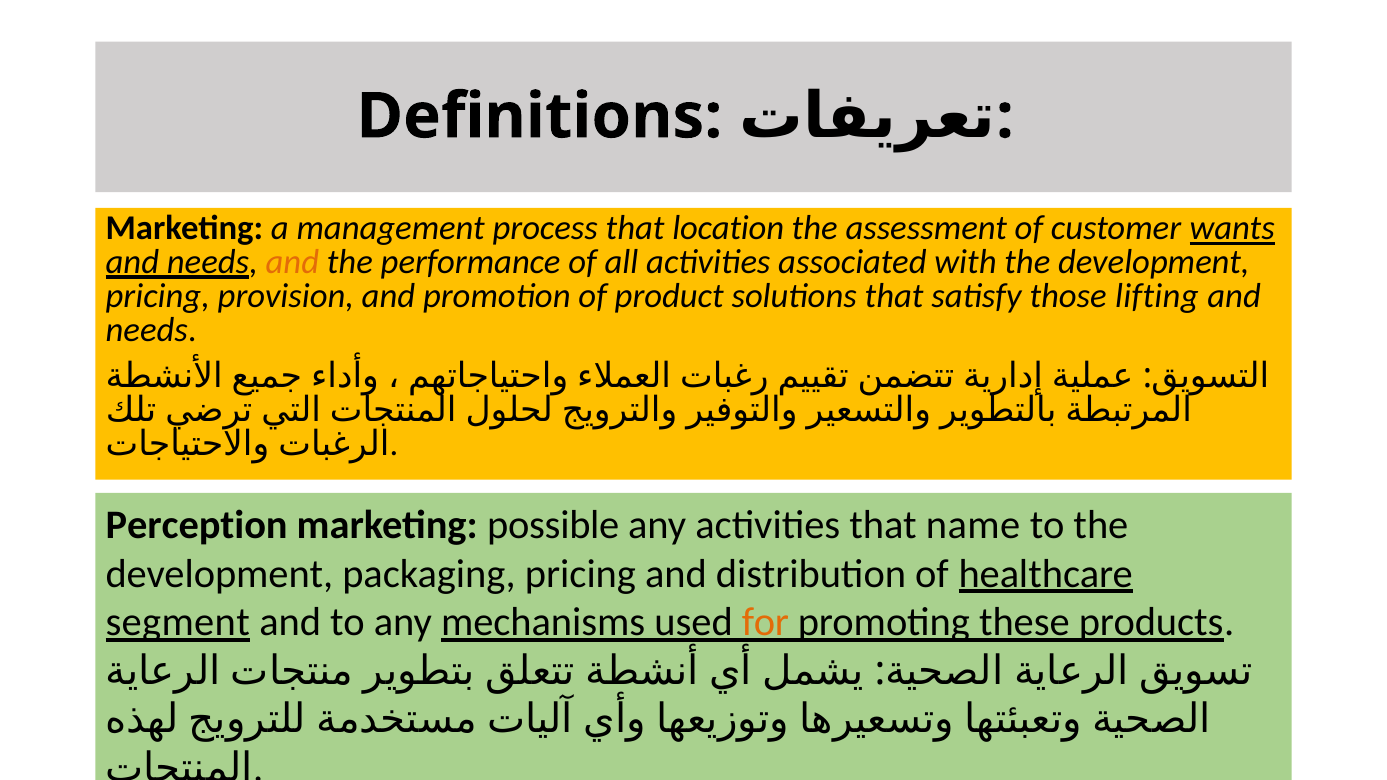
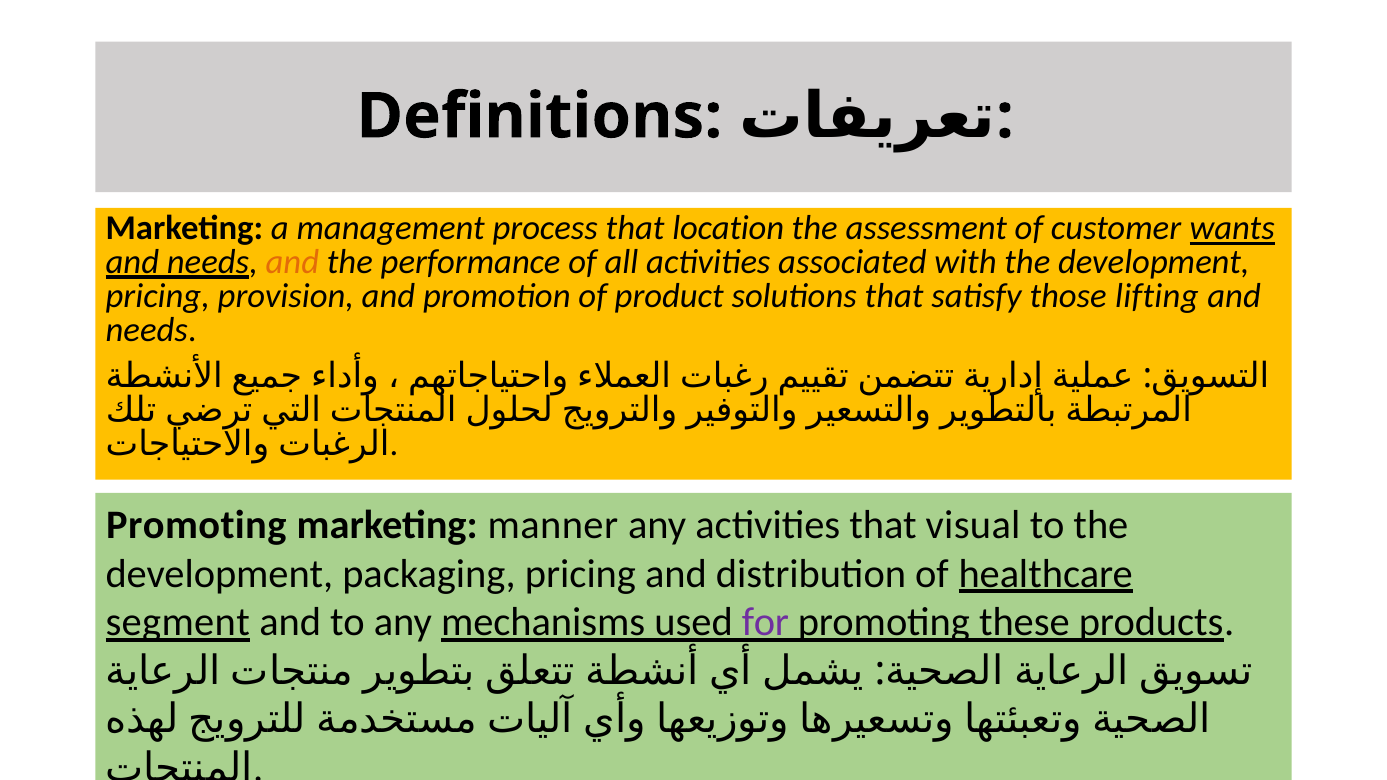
Perception at (197, 525): Perception -> Promoting
possible: possible -> manner
name: name -> visual
for colour: orange -> purple
